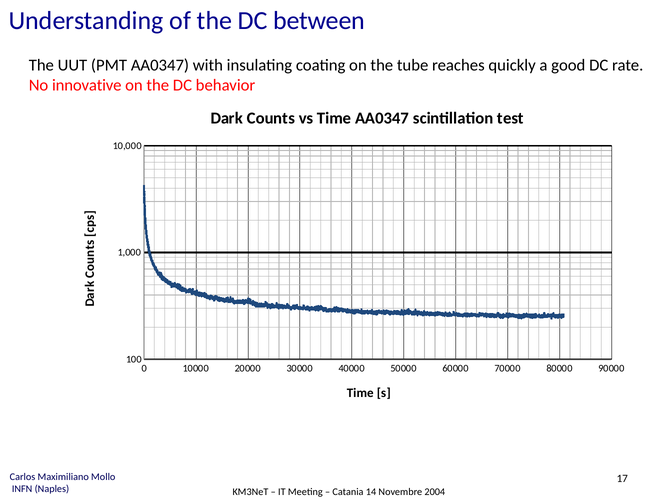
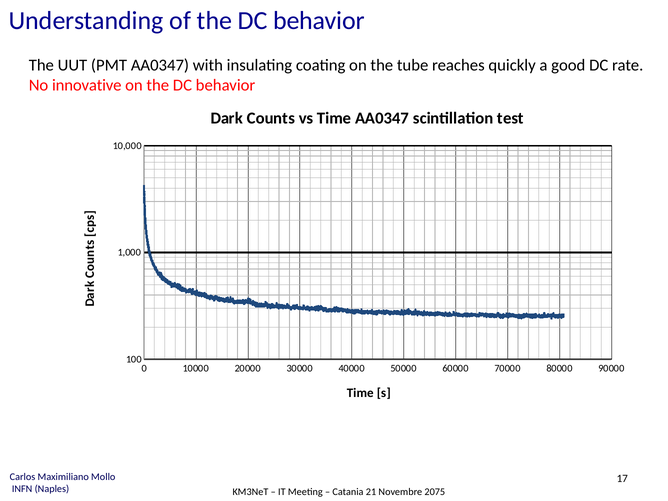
of the DC between: between -> behavior
14: 14 -> 21
2004: 2004 -> 2075
